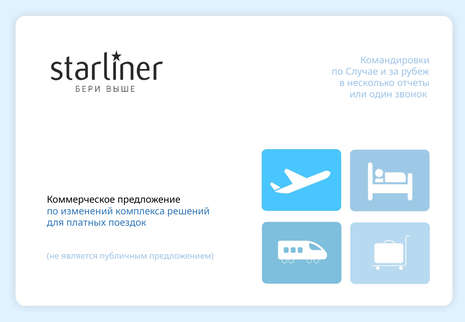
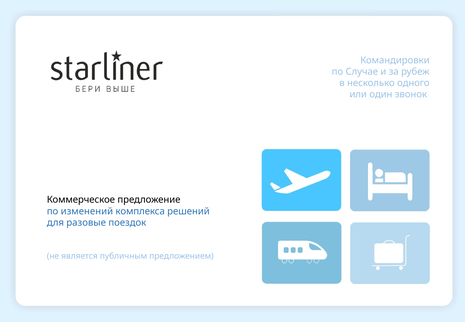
отчеты: отчеты -> одного
платных: платных -> разовые
